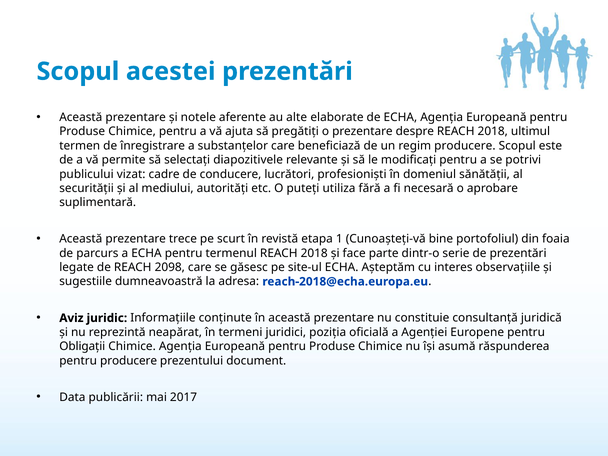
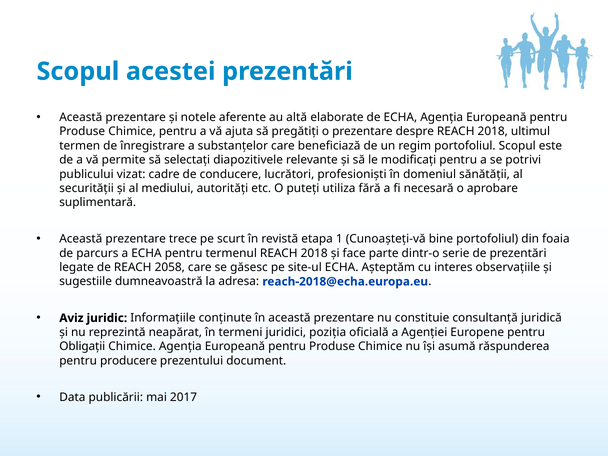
alte: alte -> altă
regim producere: producere -> portofoliul
2098: 2098 -> 2058
